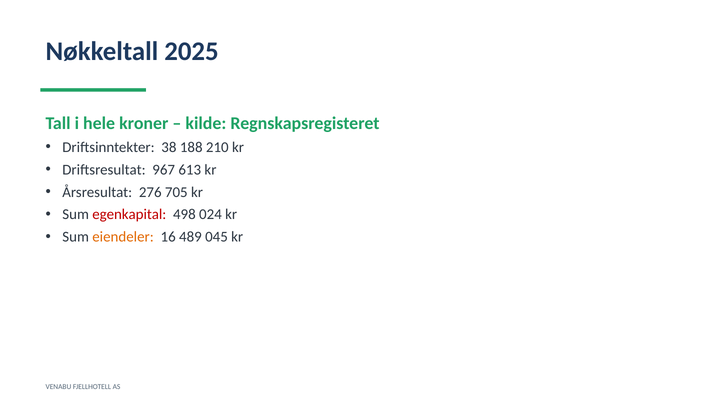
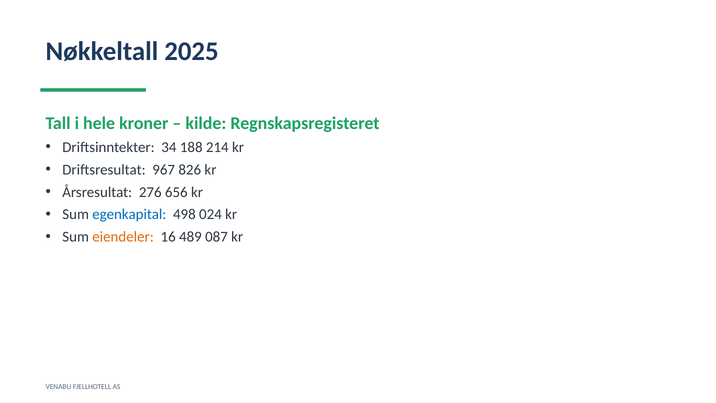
38: 38 -> 34
210: 210 -> 214
613: 613 -> 826
705: 705 -> 656
egenkapital colour: red -> blue
045: 045 -> 087
